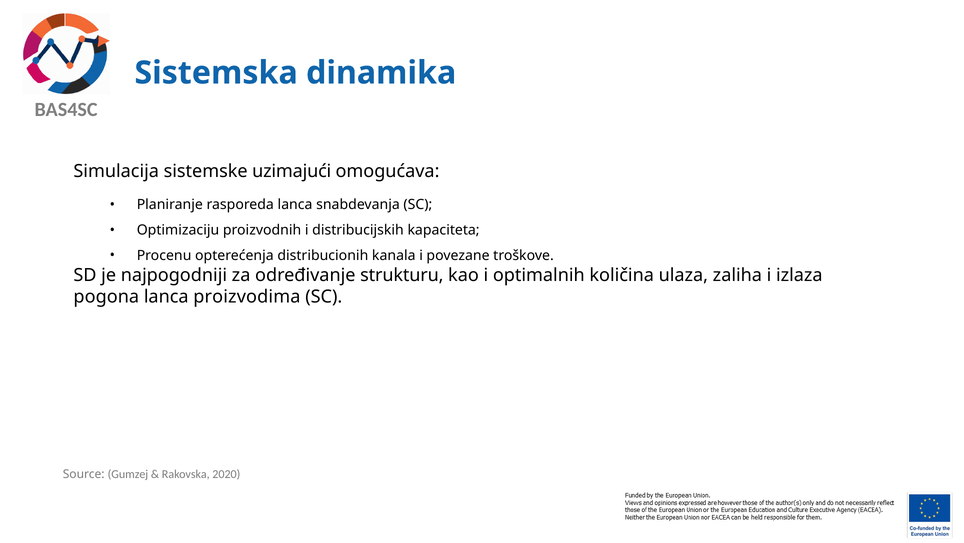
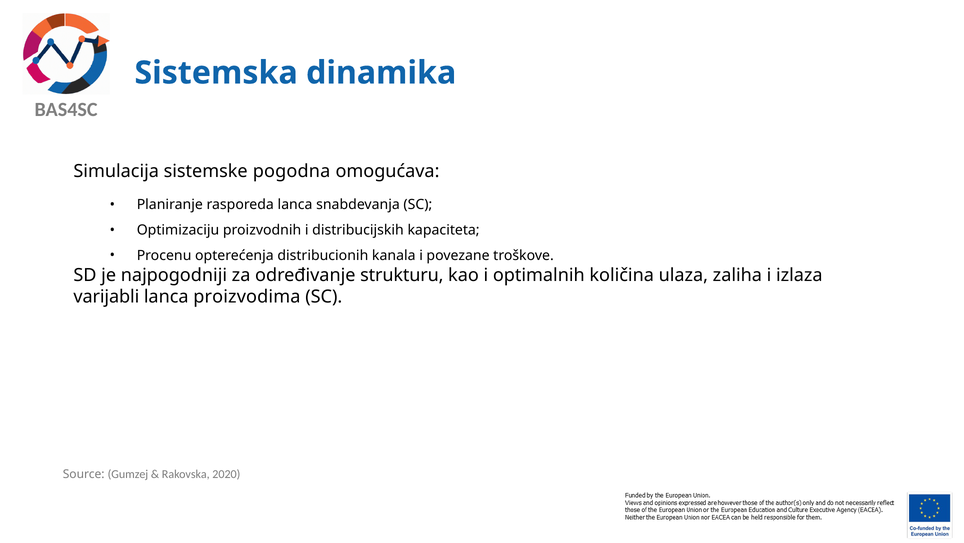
uzimajući: uzimajući -> pogodna
pogona: pogona -> varijabli
